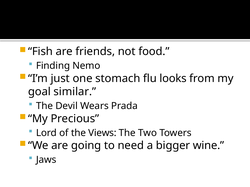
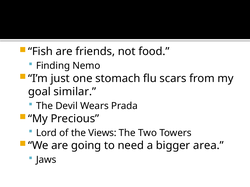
looks: looks -> scars
wine: wine -> area
